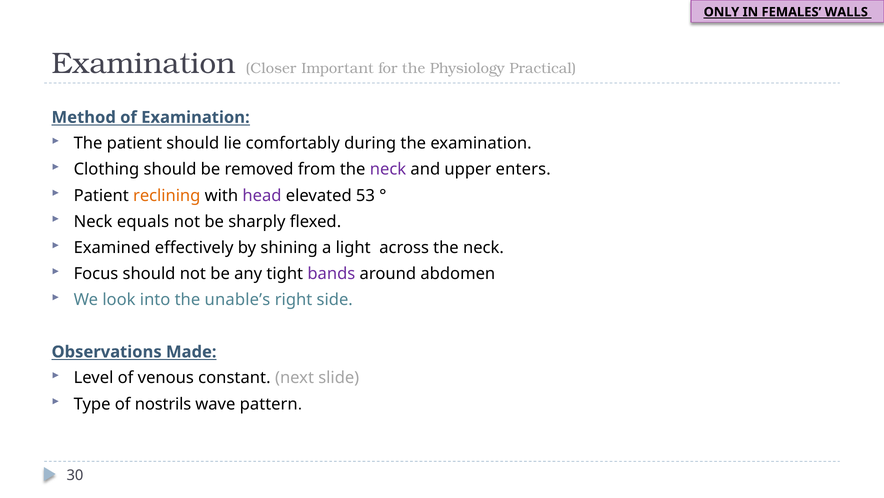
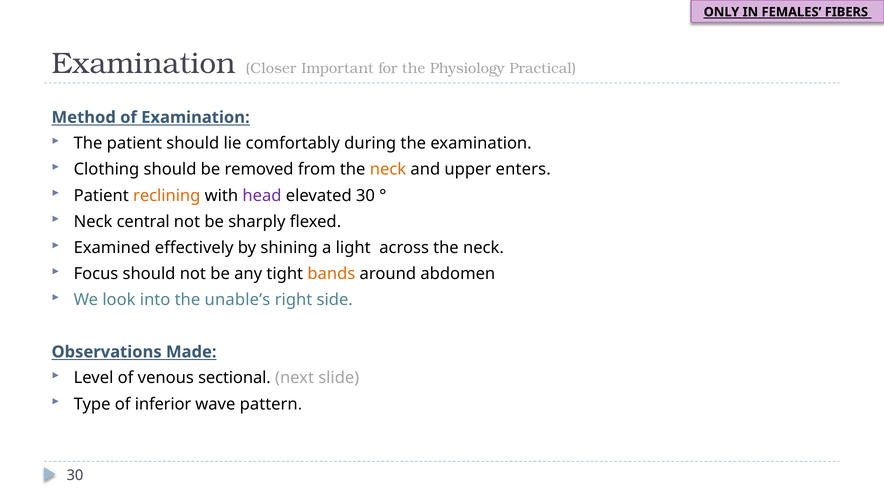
WALLS: WALLS -> FIBERS
neck at (388, 169) colour: purple -> orange
elevated 53: 53 -> 30
equals: equals -> central
bands colour: purple -> orange
constant: constant -> sectional
nostrils: nostrils -> inferior
